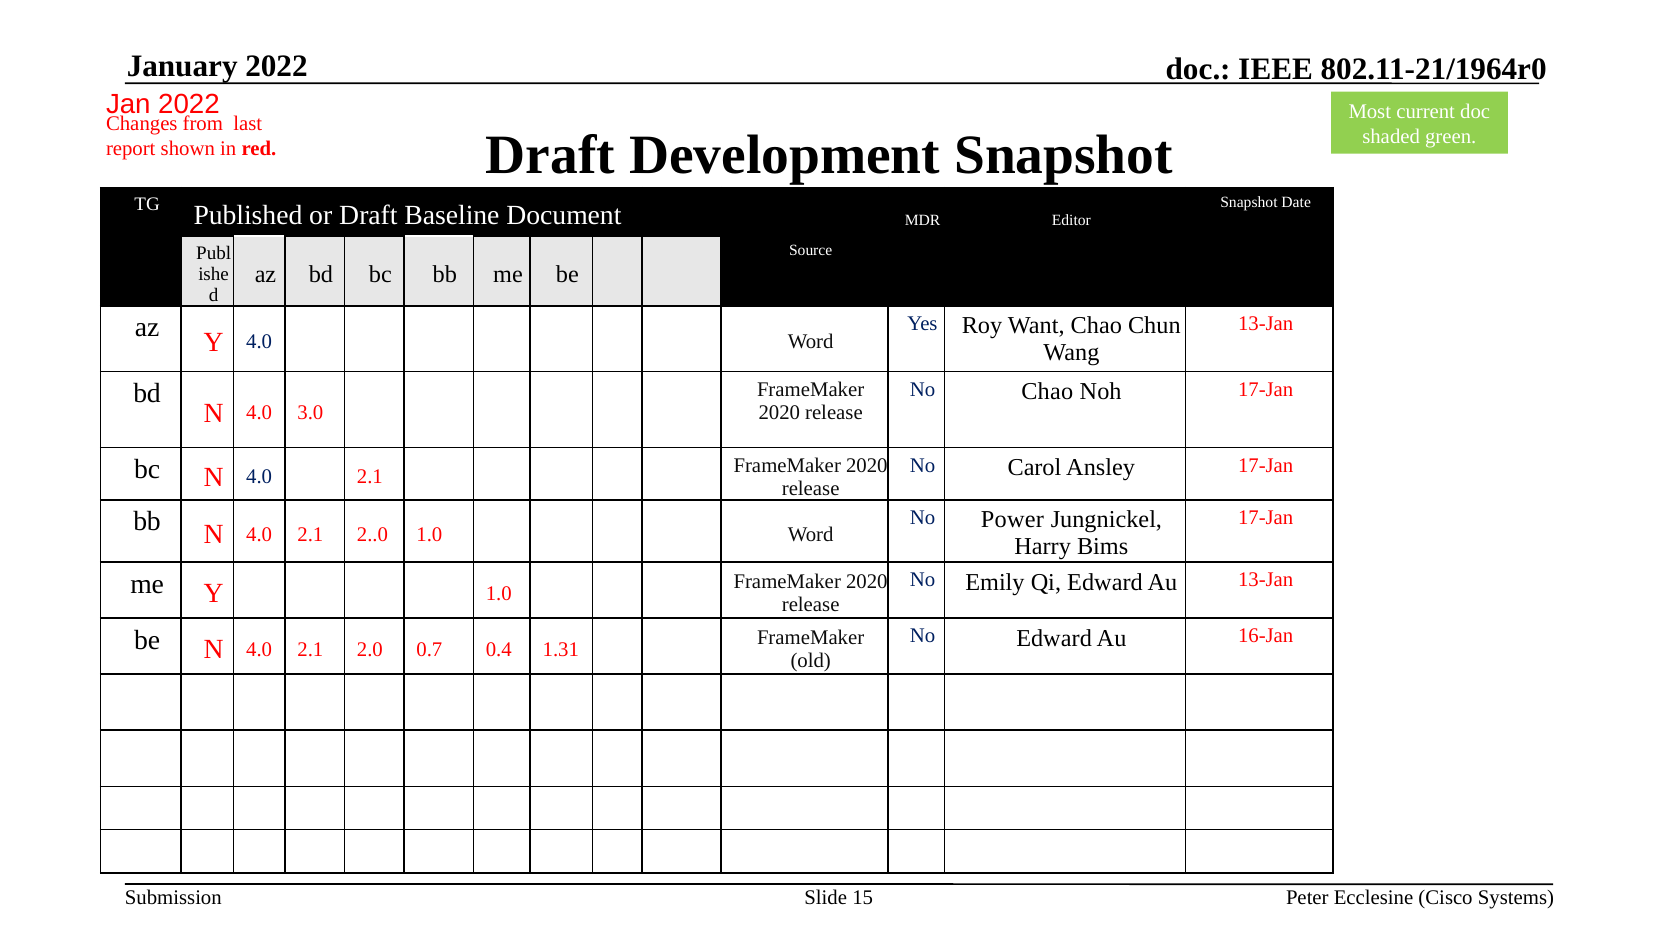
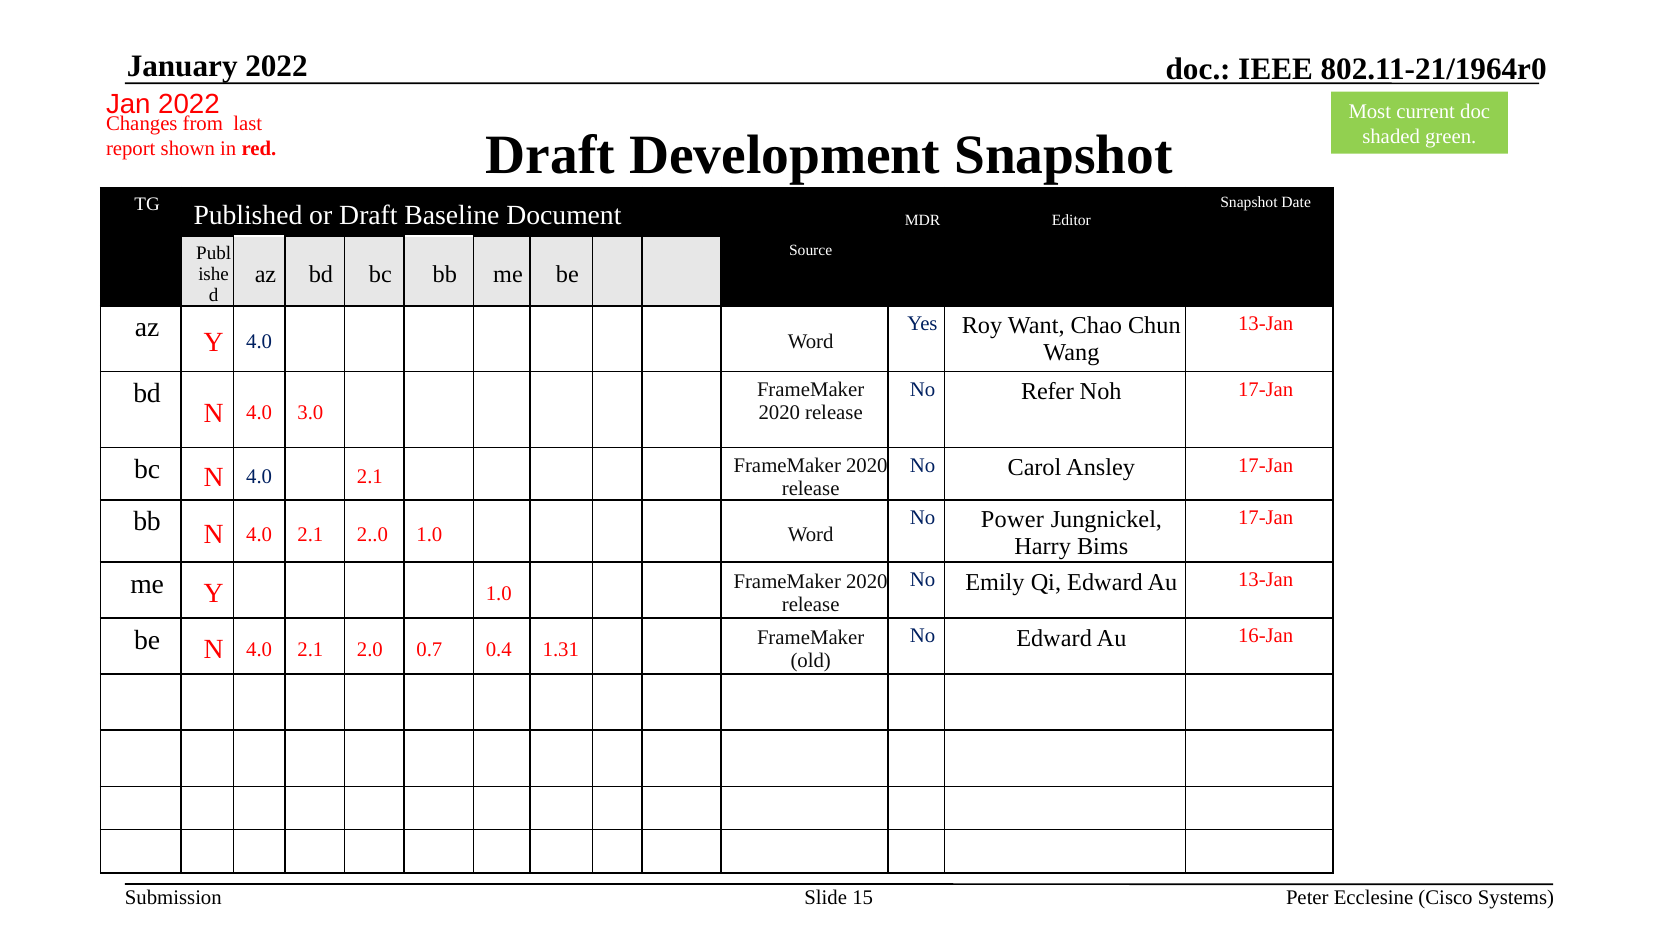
No Chao: Chao -> Refer
